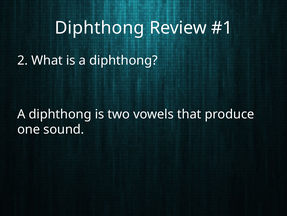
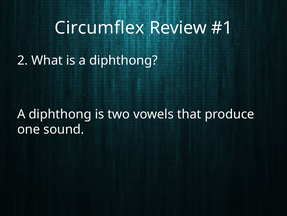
Diphthong at (99, 28): Diphthong -> Circumflex
